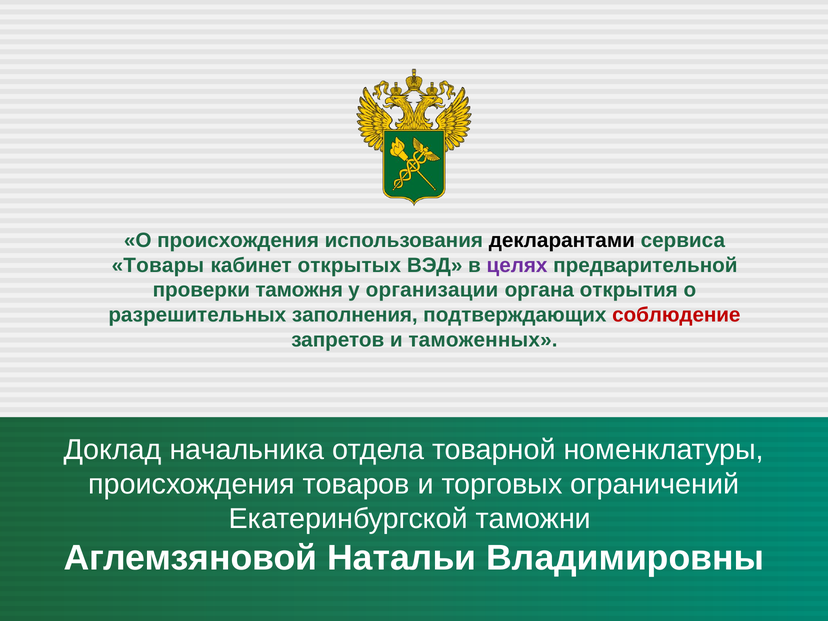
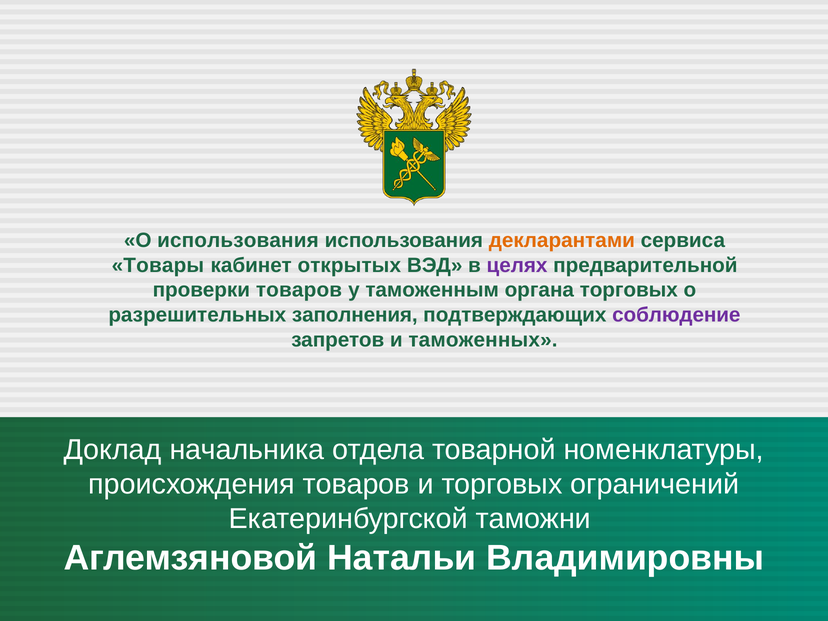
О происхождения: происхождения -> использования
декларантами colour: black -> orange
проверки таможня: таможня -> товаров
организации: организации -> таможенным
органа открытия: открытия -> торговых
соблюдение colour: red -> purple
